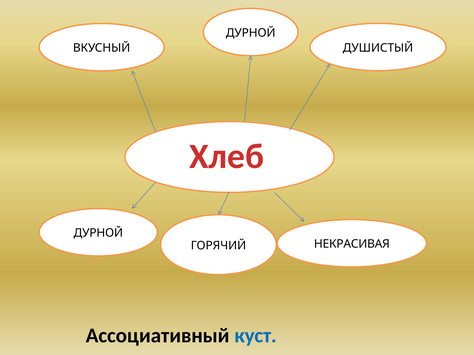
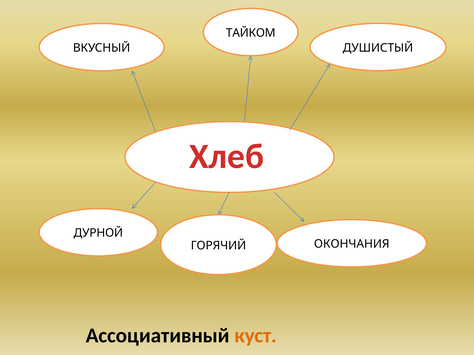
ДУРНОЙ at (251, 33): ДУРНОЙ -> ТАЙКОМ
НЕКРАСИВАЯ: НЕКРАСИВАЯ -> ОКОНЧАНИЯ
куст colour: blue -> orange
